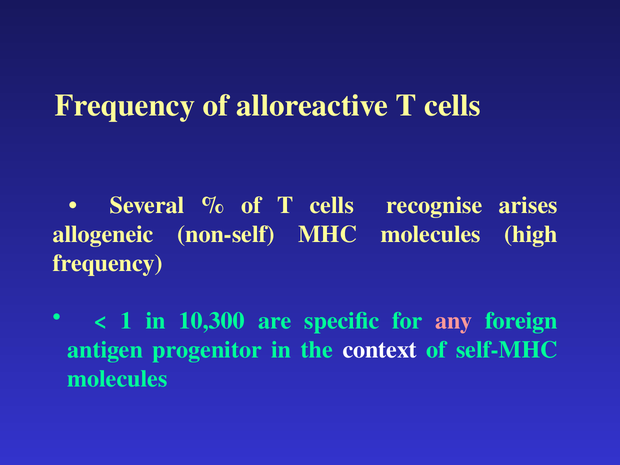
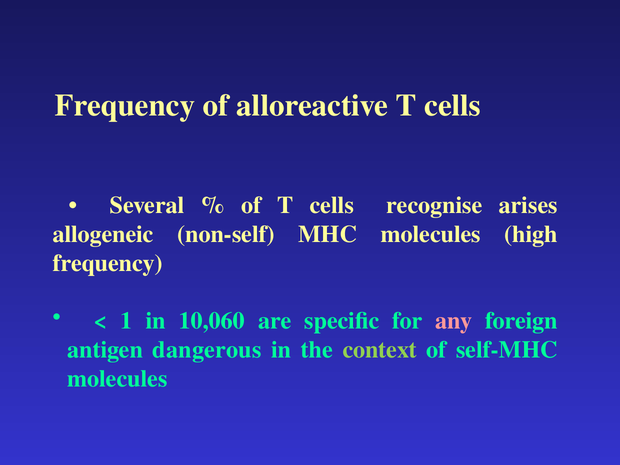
10,300: 10,300 -> 10,060
progenitor: progenitor -> dangerous
context colour: white -> light green
